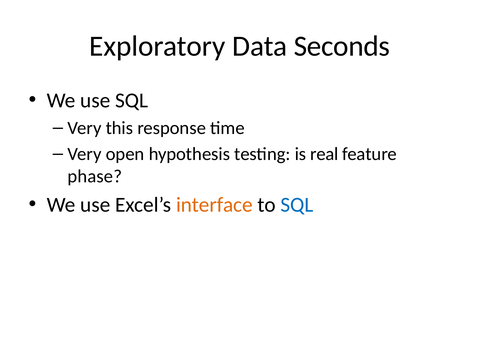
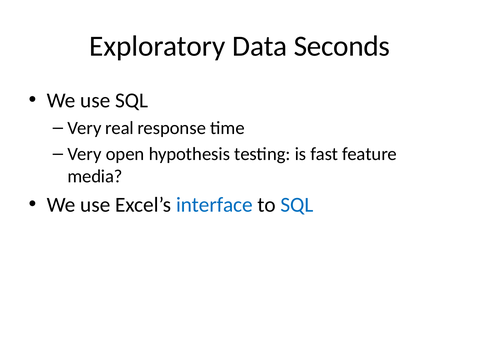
this: this -> real
real: real -> fast
phase: phase -> media
interface colour: orange -> blue
